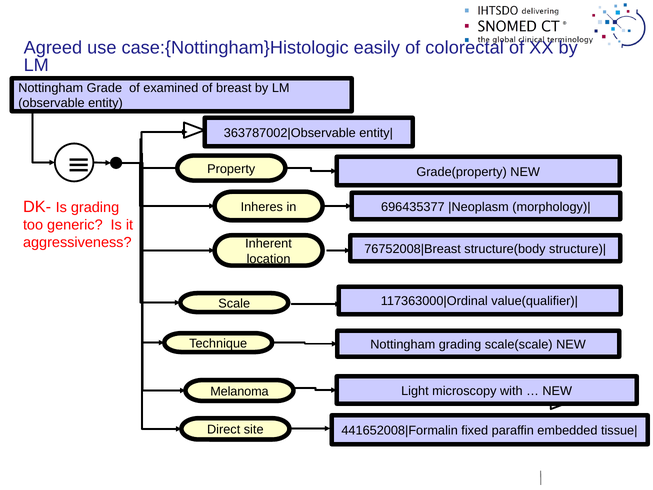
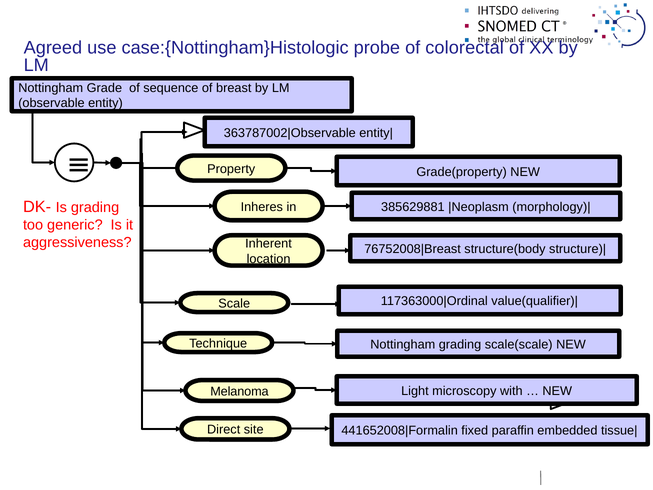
easily: easily -> probe
examined: examined -> sequence
696435377: 696435377 -> 385629881
